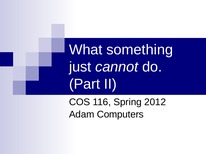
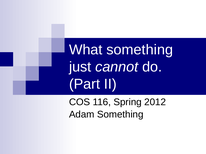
Adam Computers: Computers -> Something
